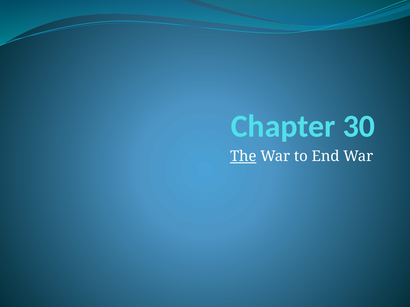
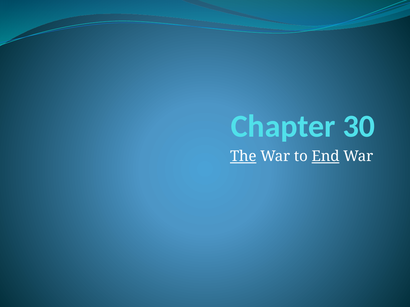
End underline: none -> present
